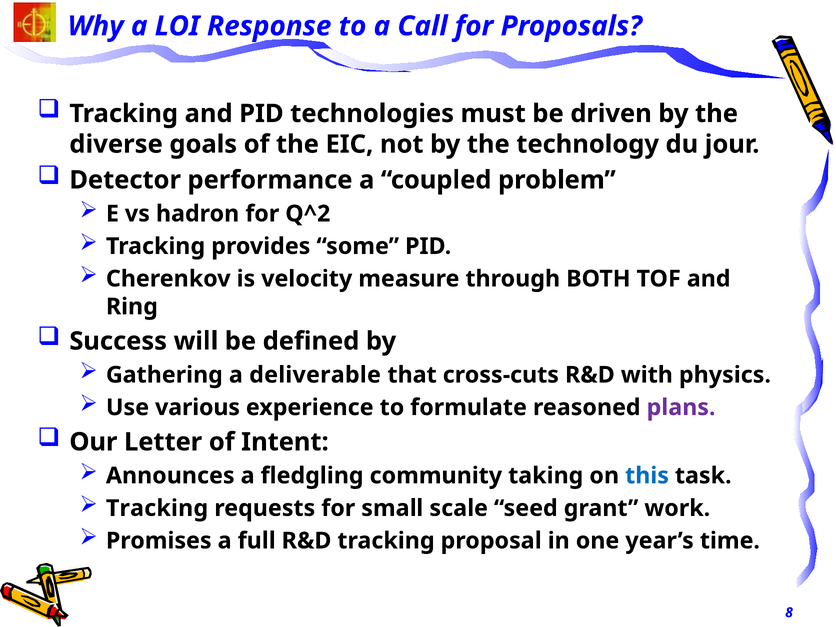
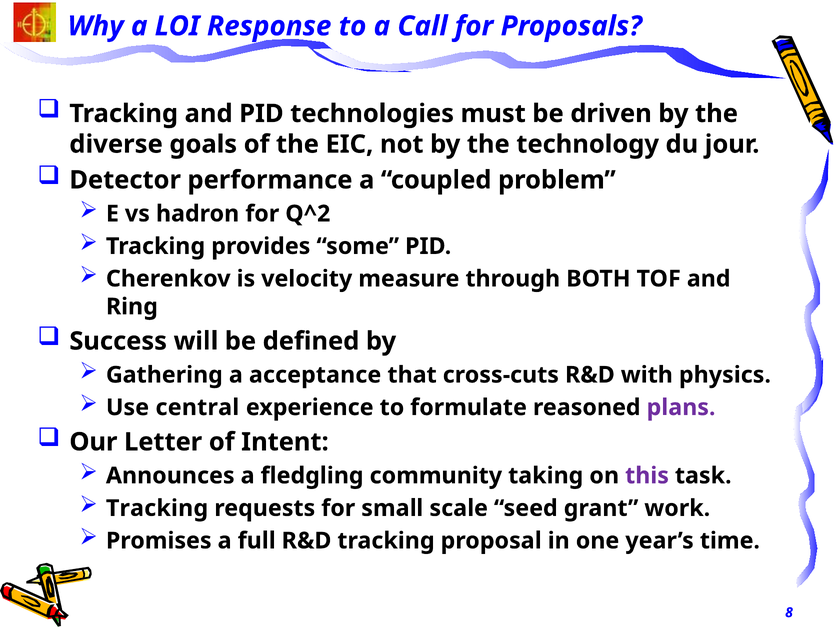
deliverable: deliverable -> acceptance
various: various -> central
this colour: blue -> purple
